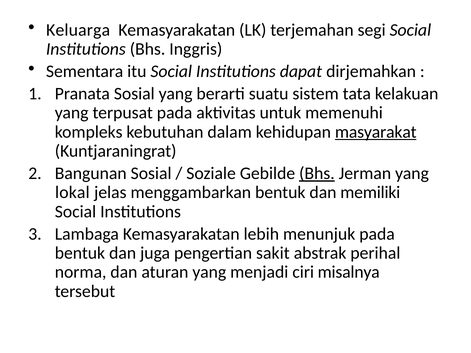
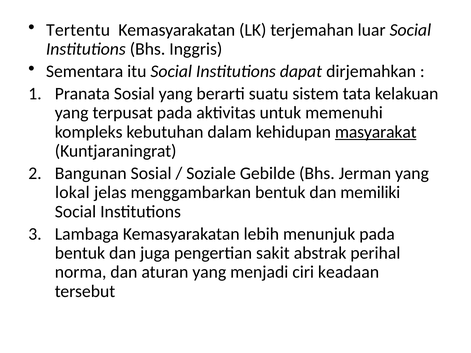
Keluarga: Keluarga -> Tertentu
segi: segi -> luar
Bhs at (317, 174) underline: present -> none
misalnya: misalnya -> keadaan
